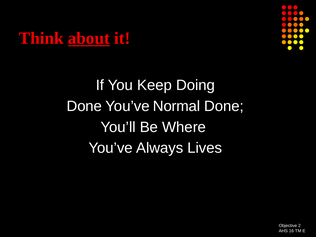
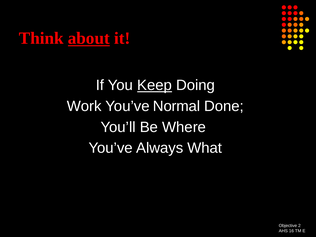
Keep underline: none -> present
Done at (84, 106): Done -> Work
Lives: Lives -> What
